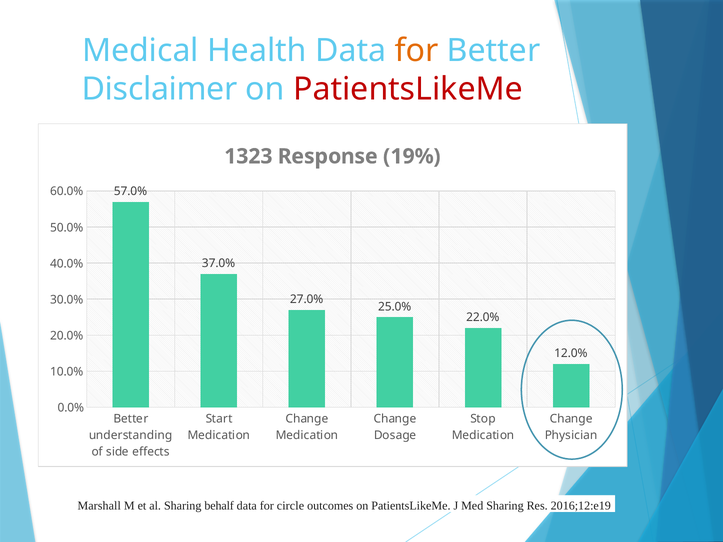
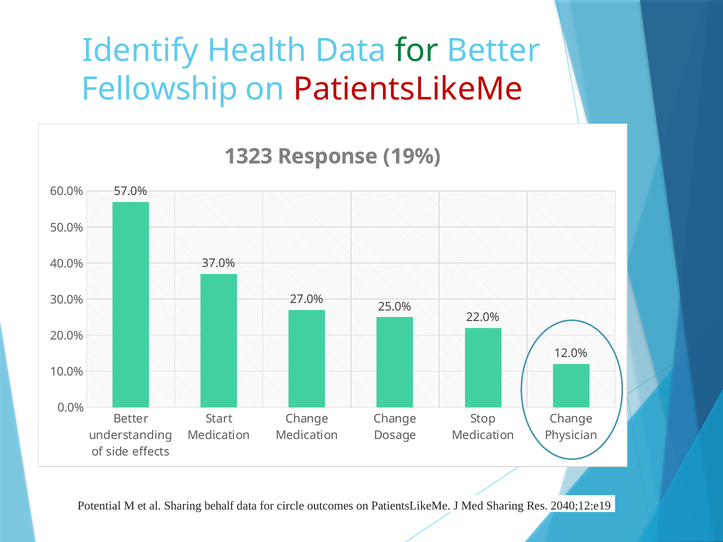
Medical: Medical -> Identify
for at (416, 51) colour: orange -> green
Disclaimer: Disclaimer -> Fellowship
Marshall: Marshall -> Potential
2016;12:e19: 2016;12:e19 -> 2040;12:e19
